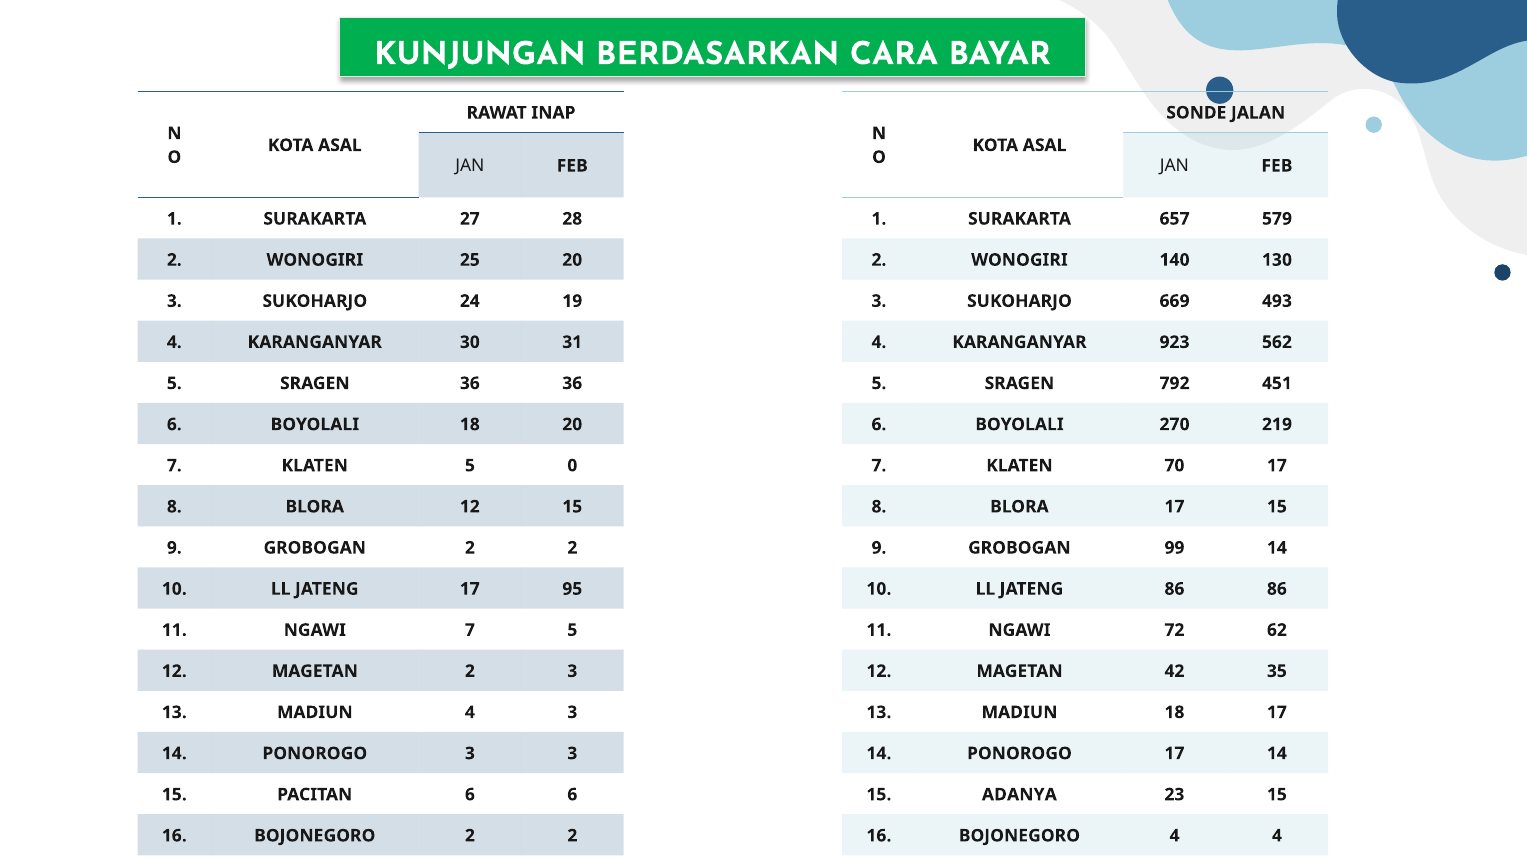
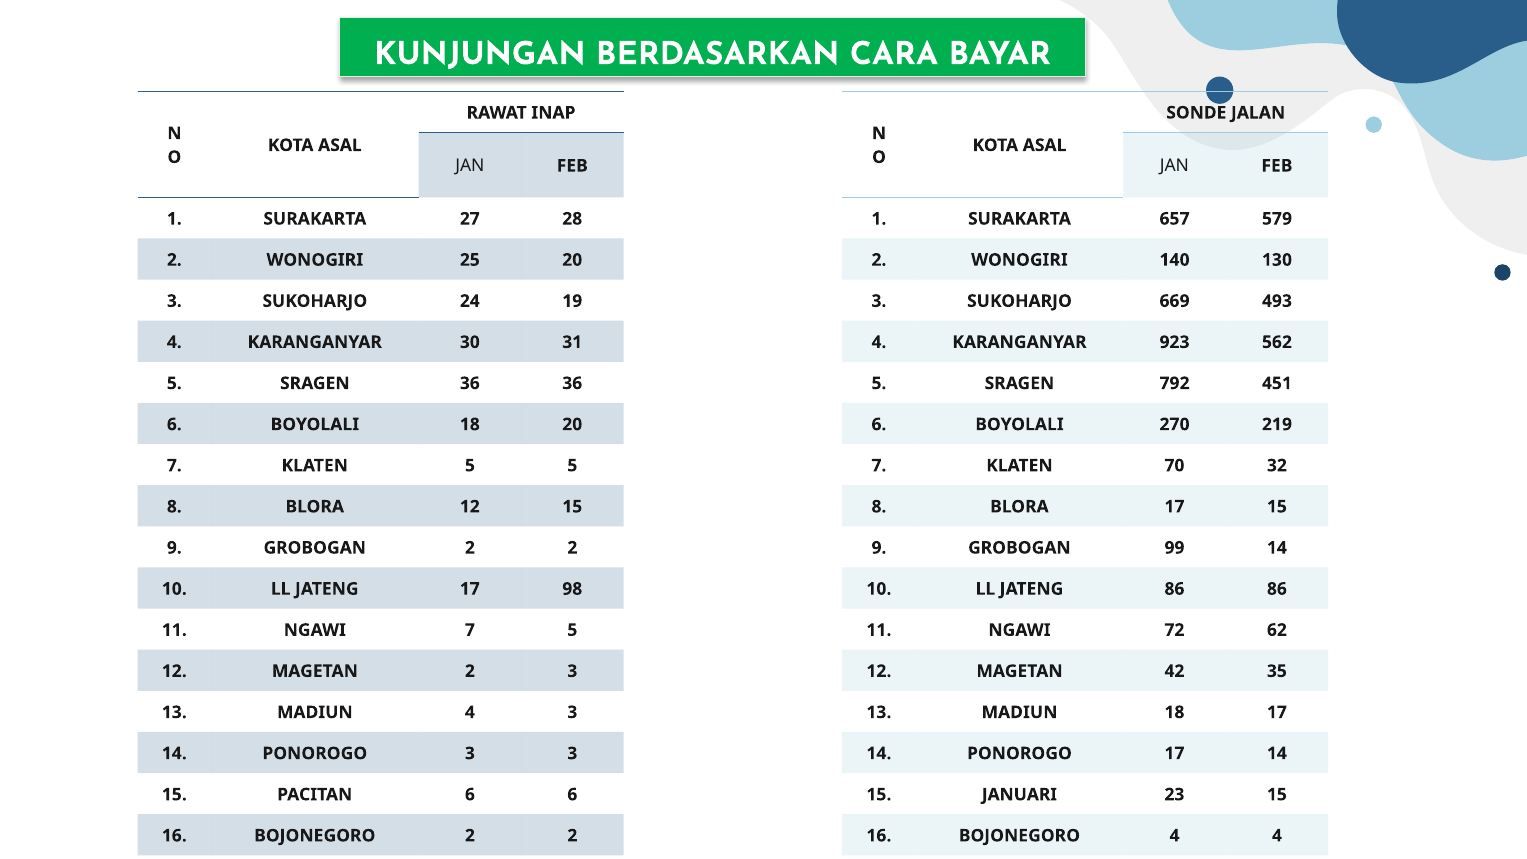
5 0: 0 -> 5
70 17: 17 -> 32
95: 95 -> 98
ADANYA: ADANYA -> JANUARI
